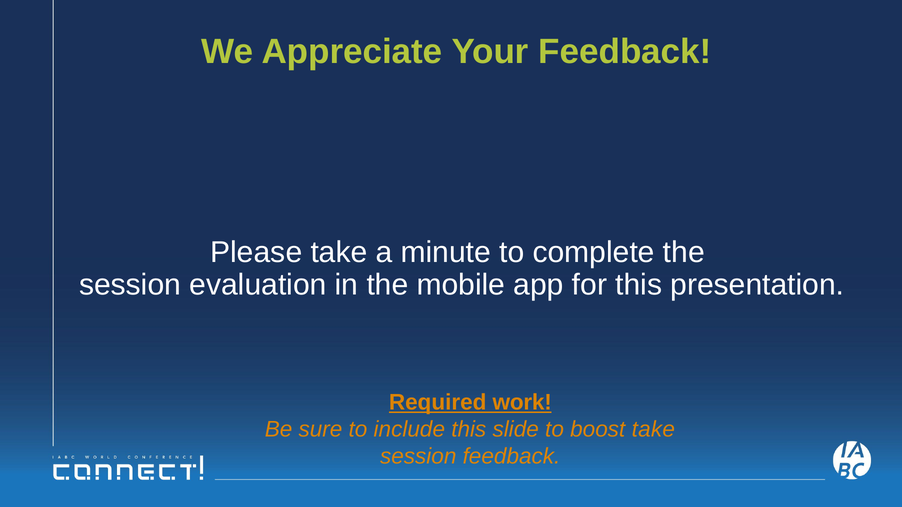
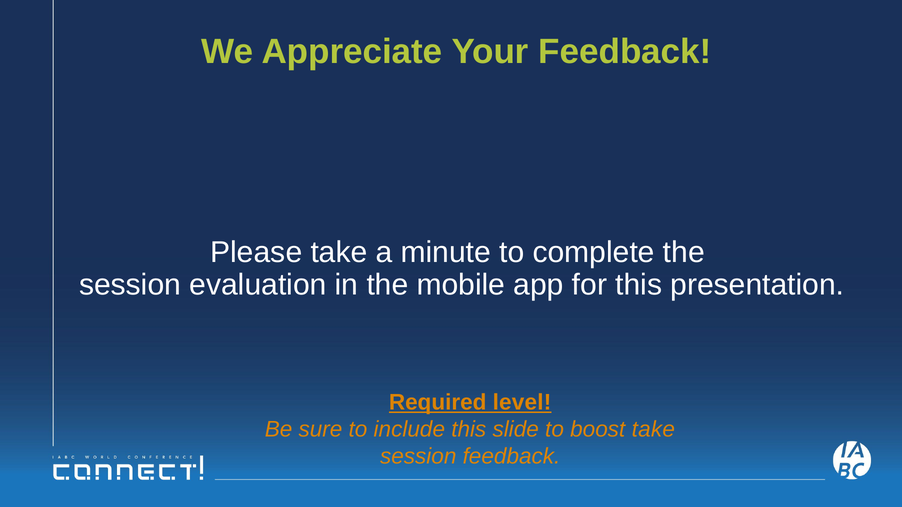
work: work -> level
